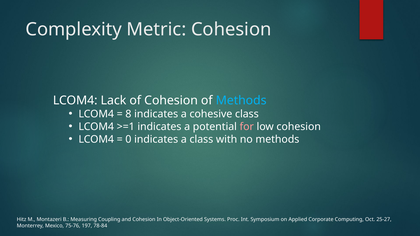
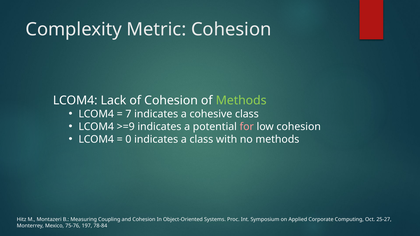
Methods at (241, 101) colour: light blue -> light green
8: 8 -> 7
>=1: >=1 -> >=9
